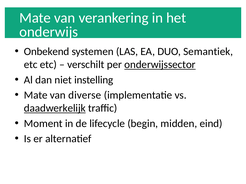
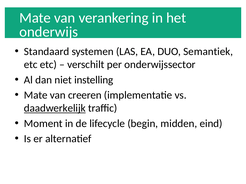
Onbekend: Onbekend -> Standaard
onderwijssector underline: present -> none
diverse: diverse -> creeren
